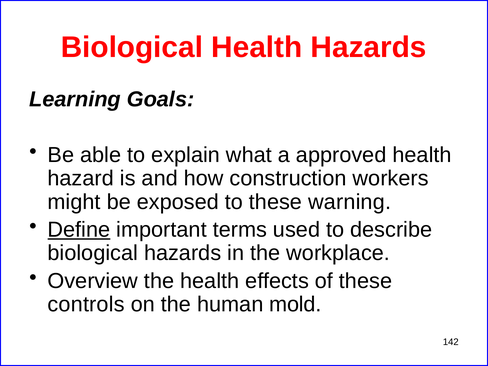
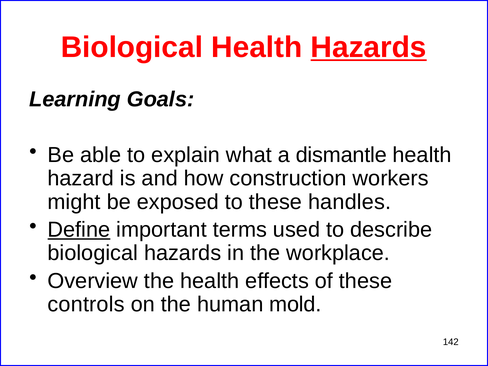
Hazards at (369, 47) underline: none -> present
approved: approved -> dismantle
warning: warning -> handles
